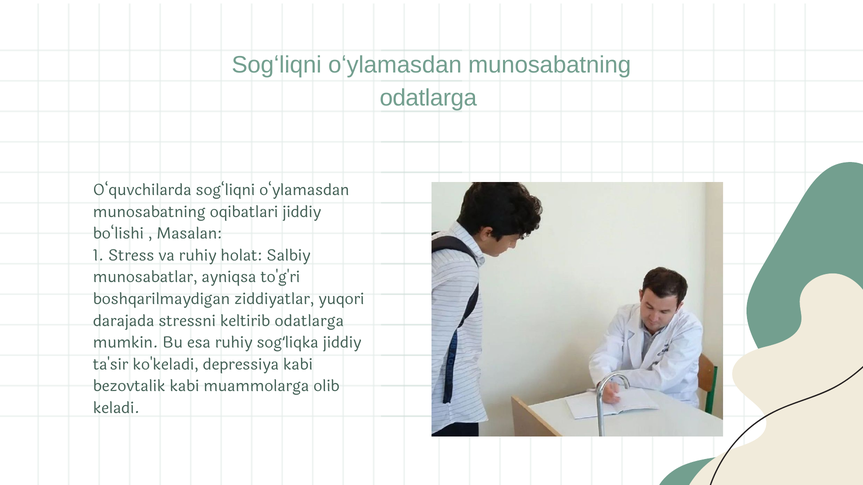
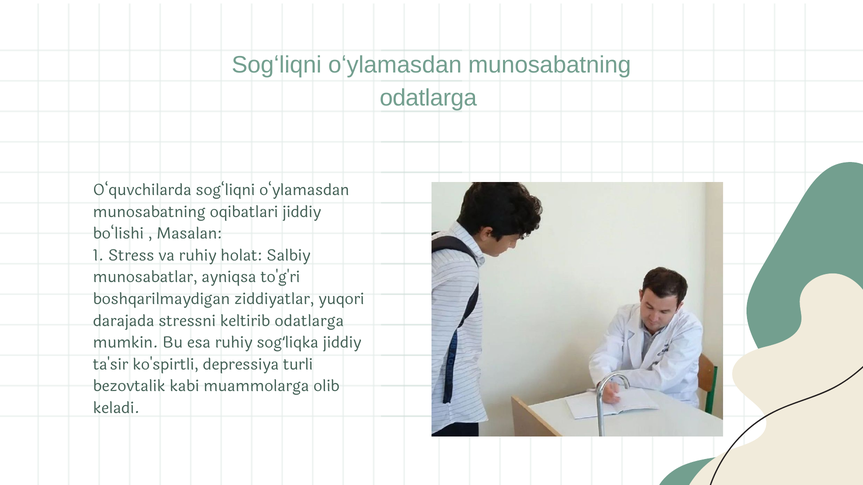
ko'keladi: ko'keladi -> ko'spirtli
depressiya kabi: kabi -> turli
